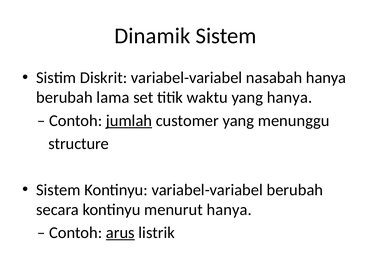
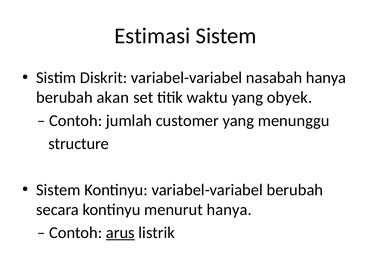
Dinamik: Dinamik -> Estimasi
lama: lama -> akan
yang hanya: hanya -> obyek
jumlah underline: present -> none
